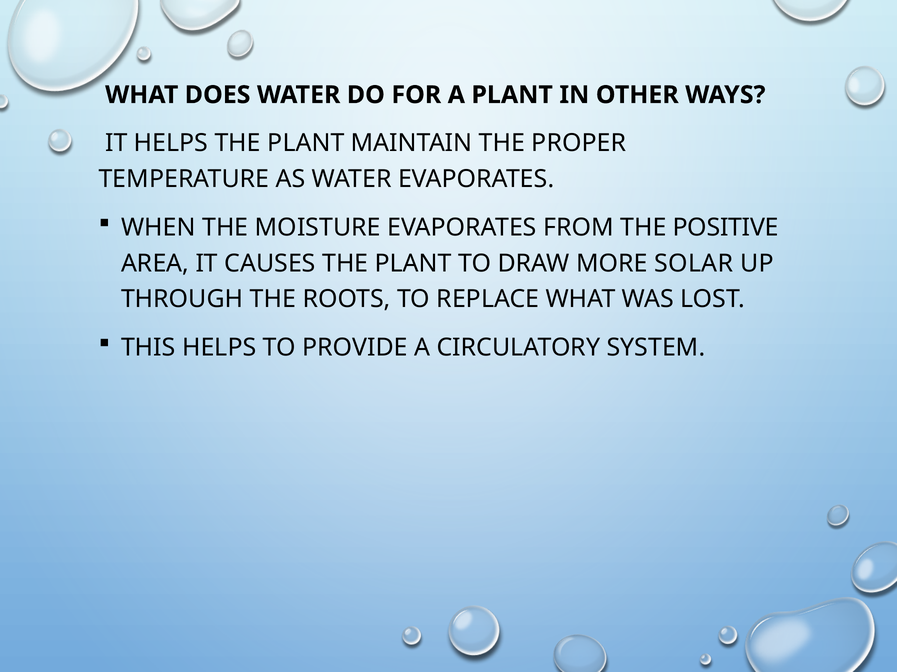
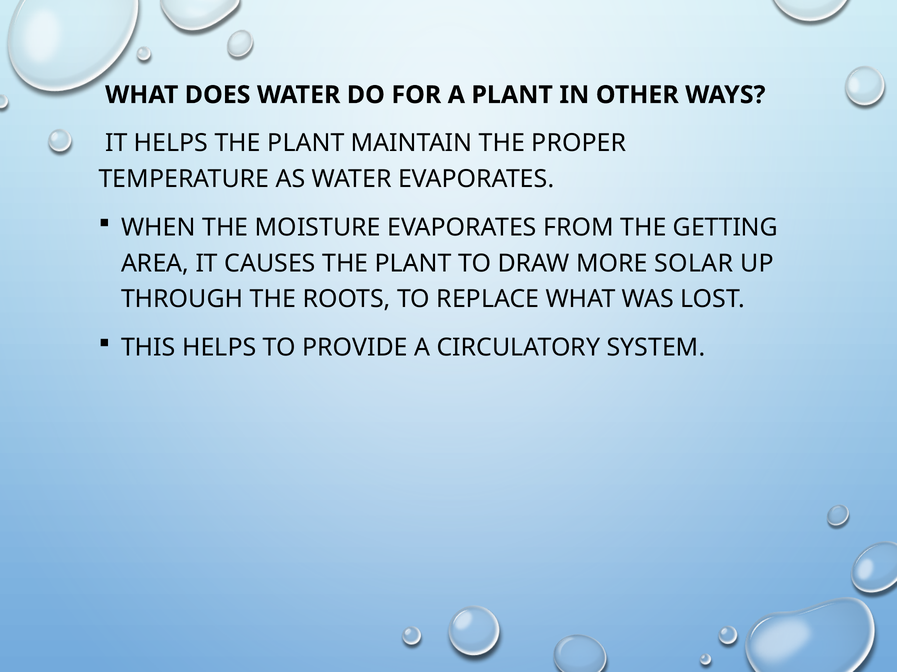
POSITIVE: POSITIVE -> GETTING
